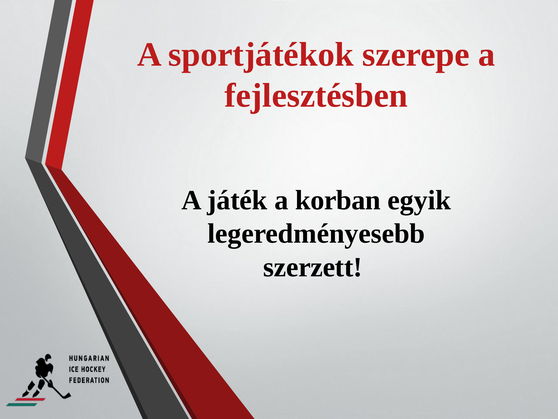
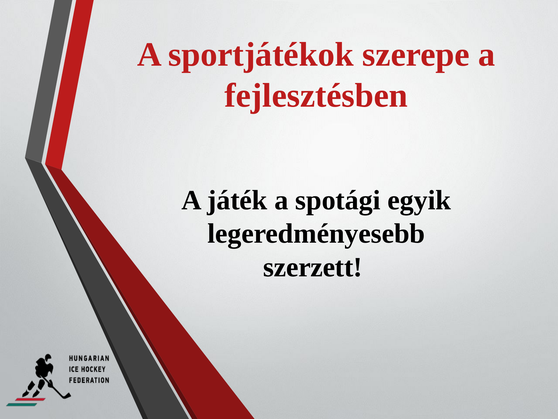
korban: korban -> spotági
